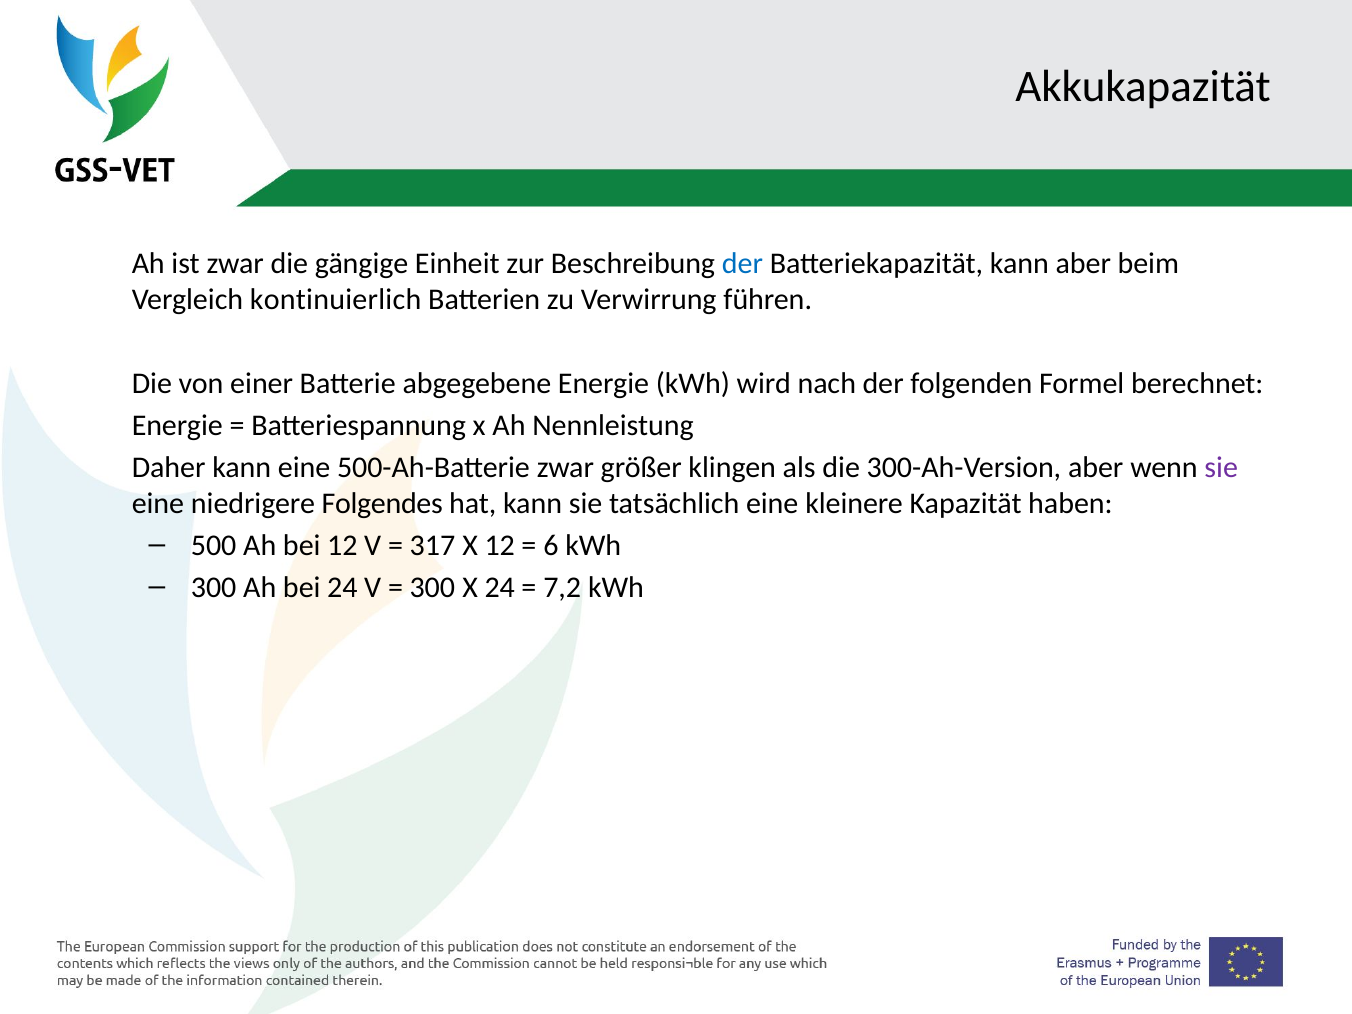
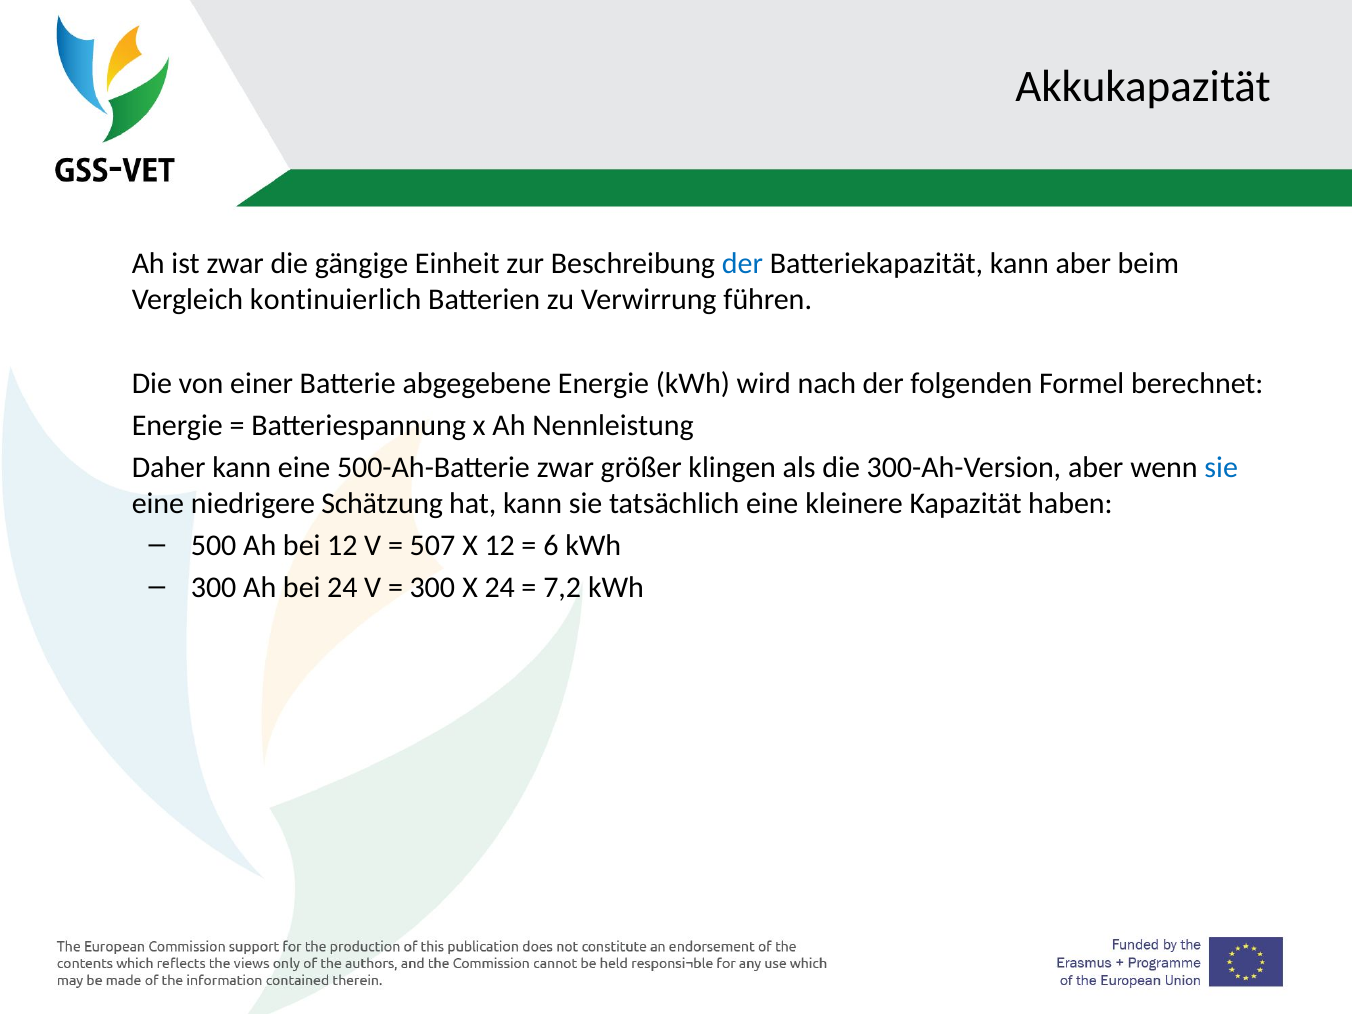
sie at (1221, 467) colour: purple -> blue
Folgendes: Folgendes -> Schätzung
317: 317 -> 507
